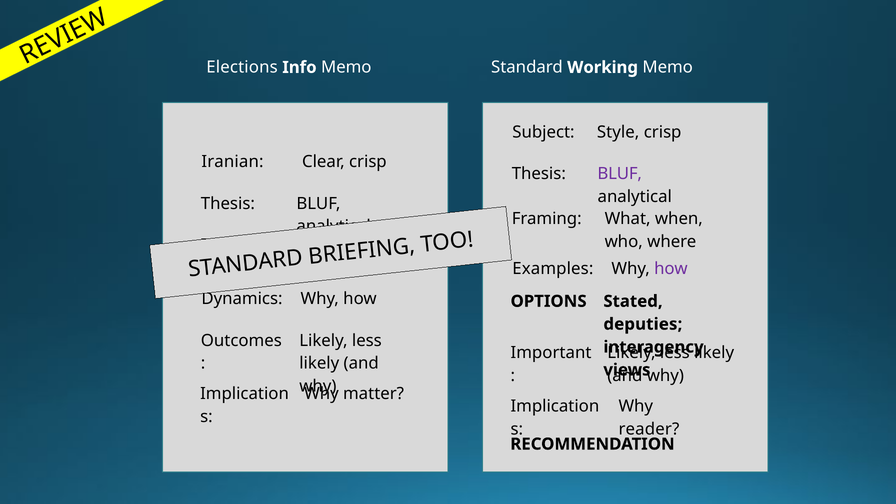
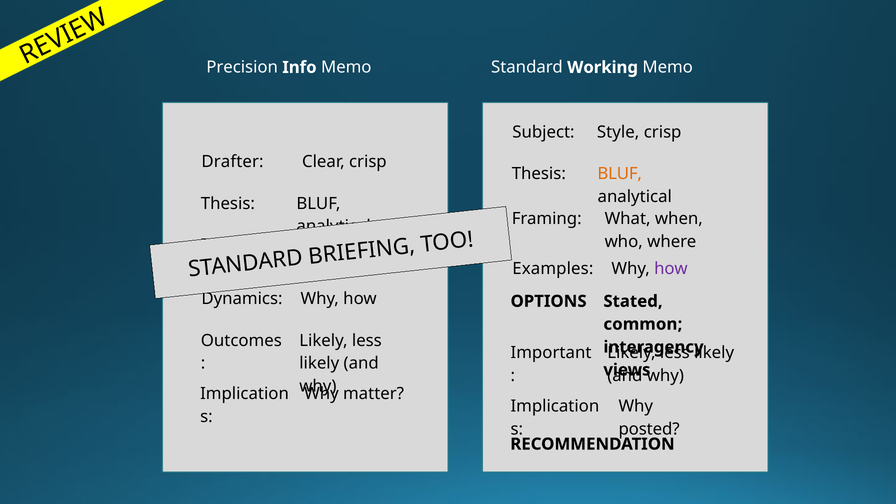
Elections: Elections -> Precision
Iranian: Iranian -> Drafter
BLUF at (620, 174) colour: purple -> orange
deputies: deputies -> common
reader: reader -> posted
